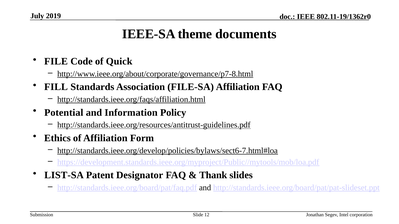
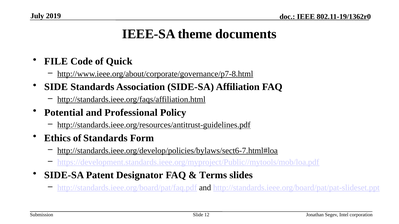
FILL: FILL -> SIDE
Association FILE-SA: FILE-SA -> SIDE-SA
Information: Information -> Professional
of Affiliation: Affiliation -> Standards
LIST-SA at (64, 176): LIST-SA -> SIDE-SA
Thank: Thank -> Terms
